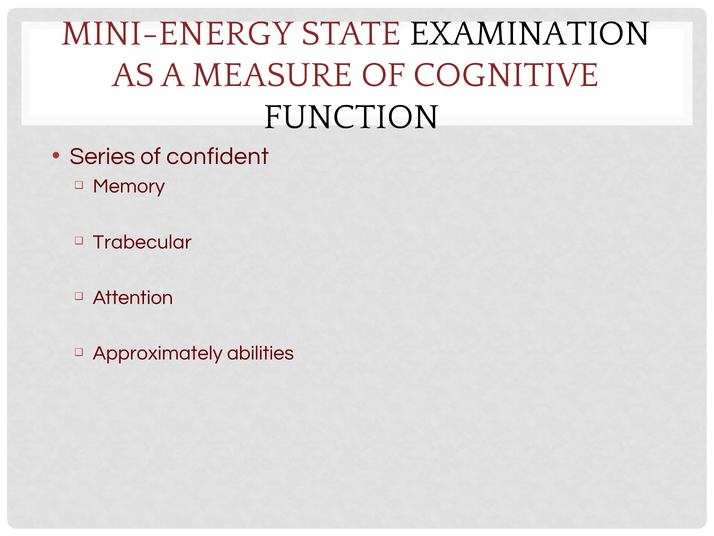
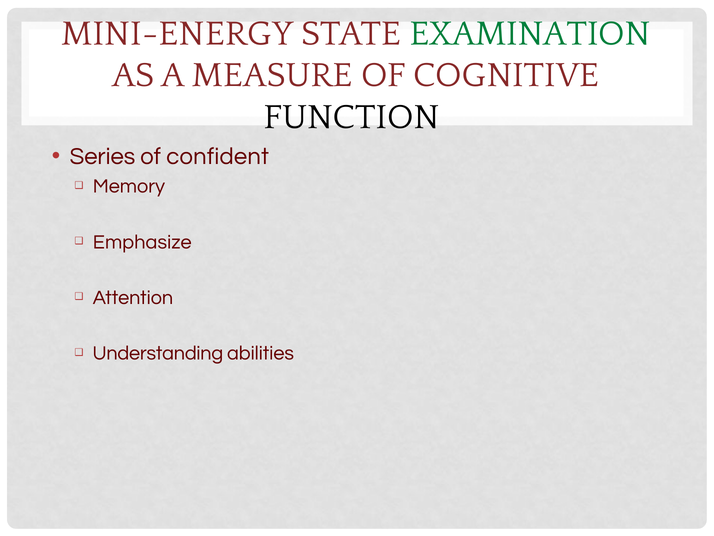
EXAMINATION colour: black -> green
Trabecular: Trabecular -> Emphasize
Approximately: Approximately -> Understanding
